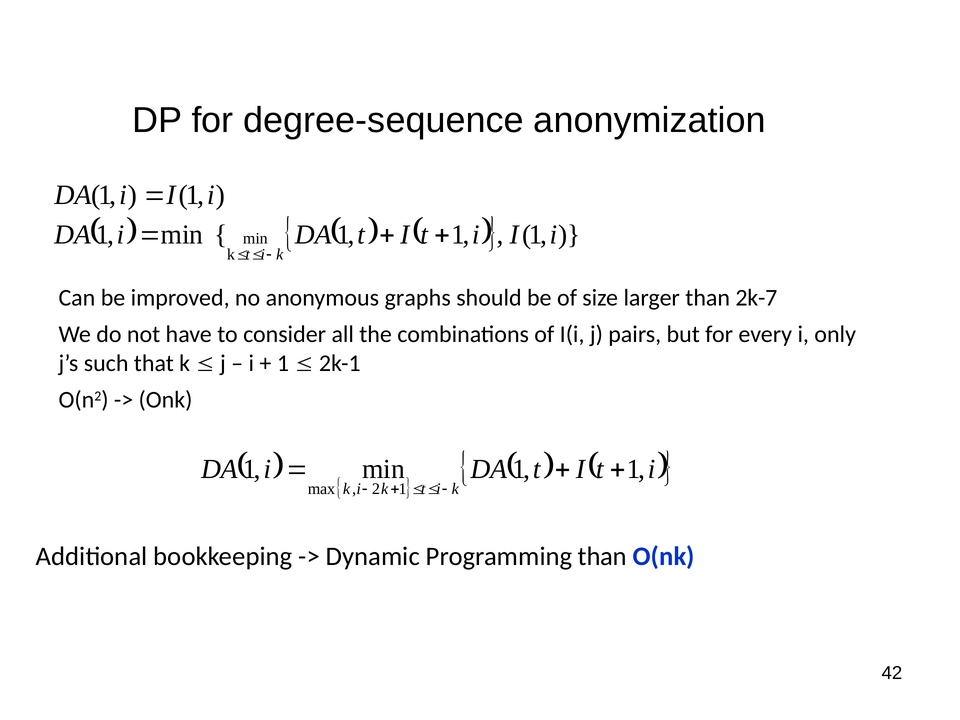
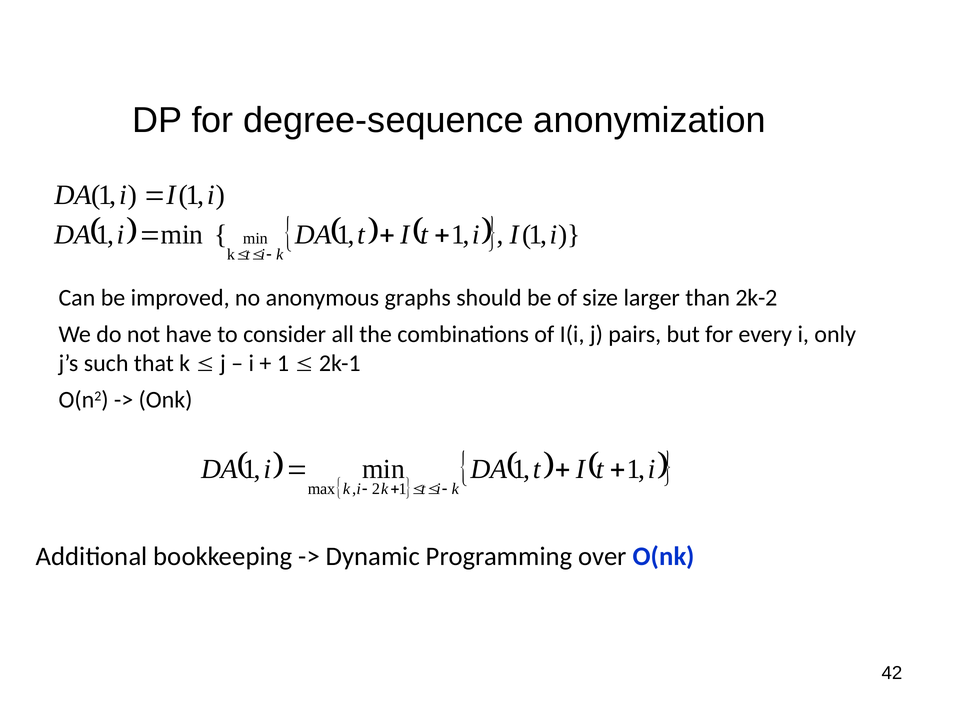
2k-7: 2k-7 -> 2k-2
Programming than: than -> over
